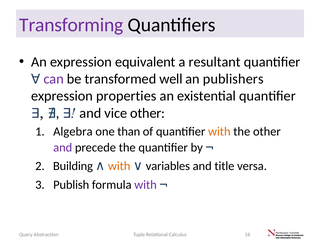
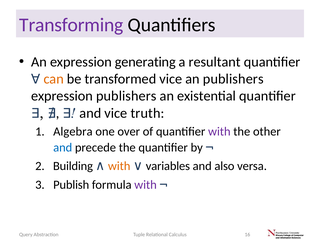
equivalent: equivalent -> generating
can colour: purple -> orange
transformed well: well -> vice
expression properties: properties -> publishers
vice other: other -> truth
than: than -> over
with at (219, 132) colour: orange -> purple
and at (63, 147) colour: purple -> blue
title: title -> also
